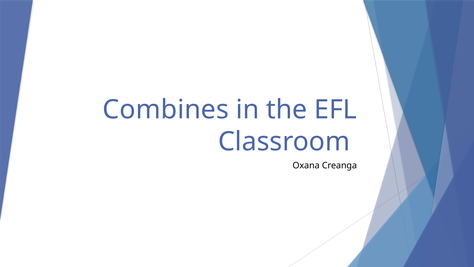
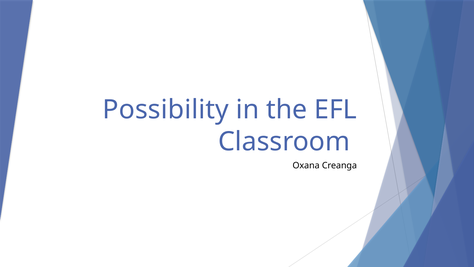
Combines: Combines -> Possibility
